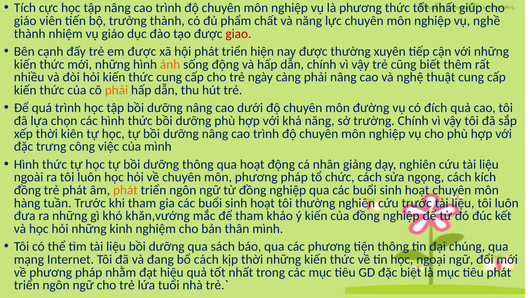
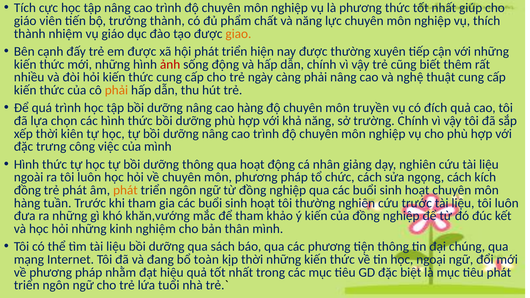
nghề: nghề -> thích
giao colour: red -> orange
ảnh colour: orange -> red
cao dưới: dưới -> hàng
đường: đường -> truyền
bổ cách: cách -> toàn
